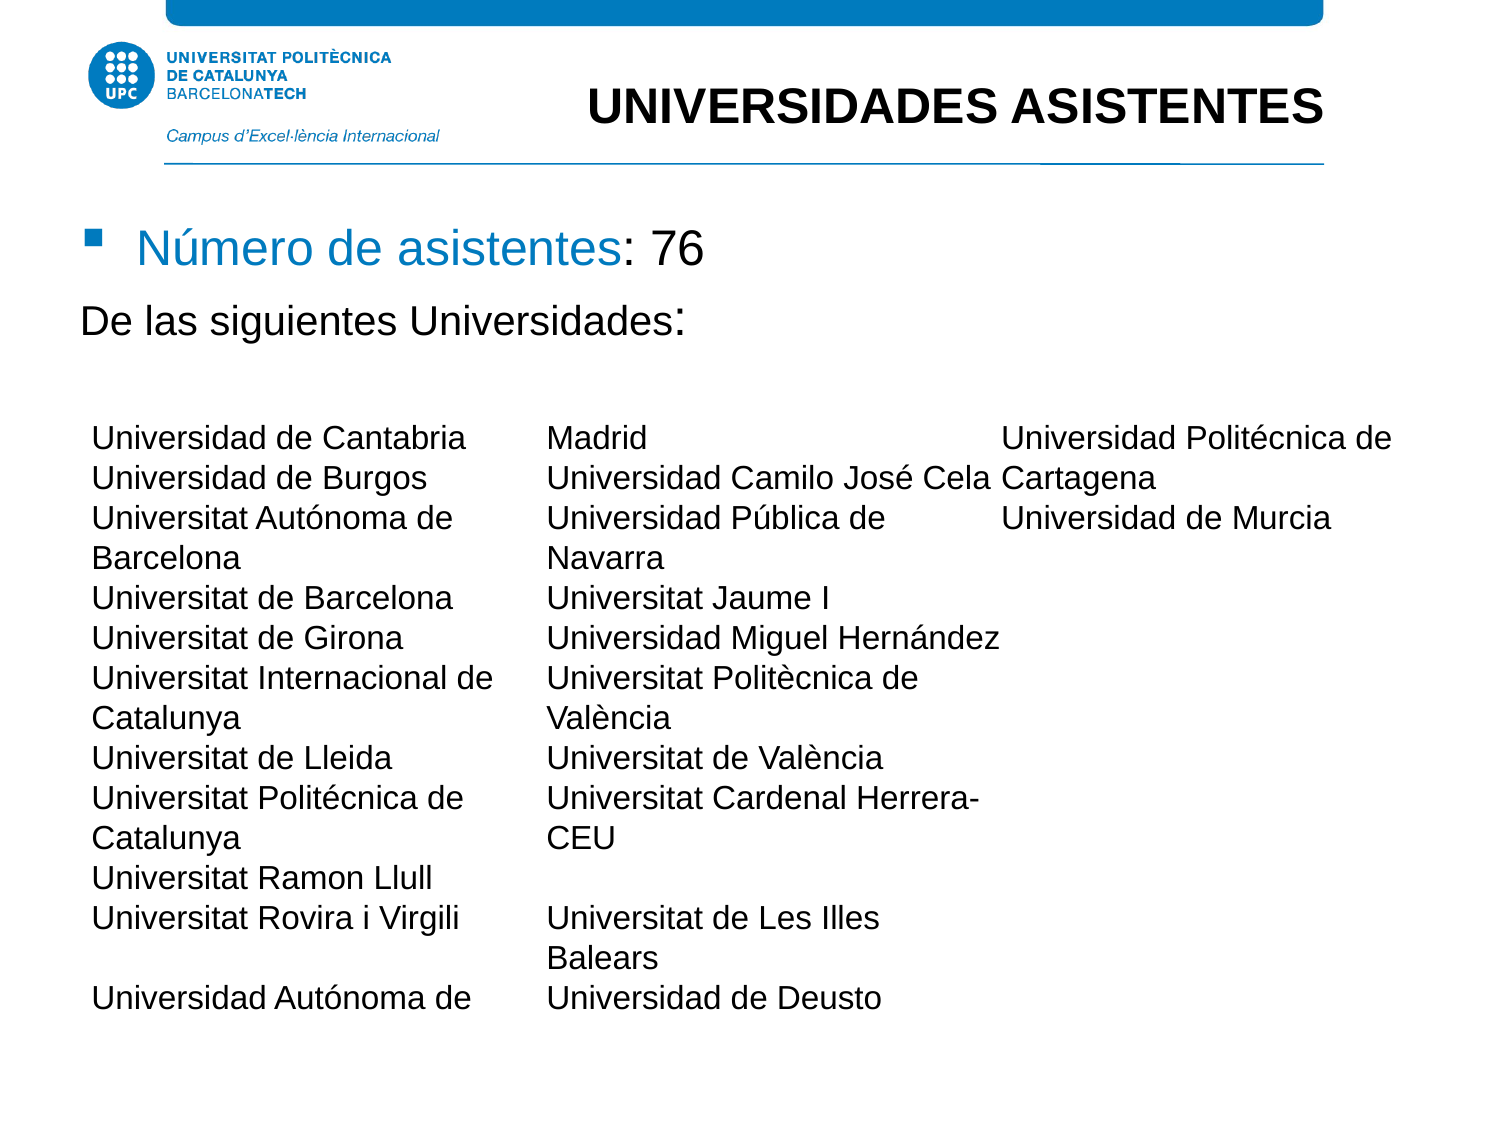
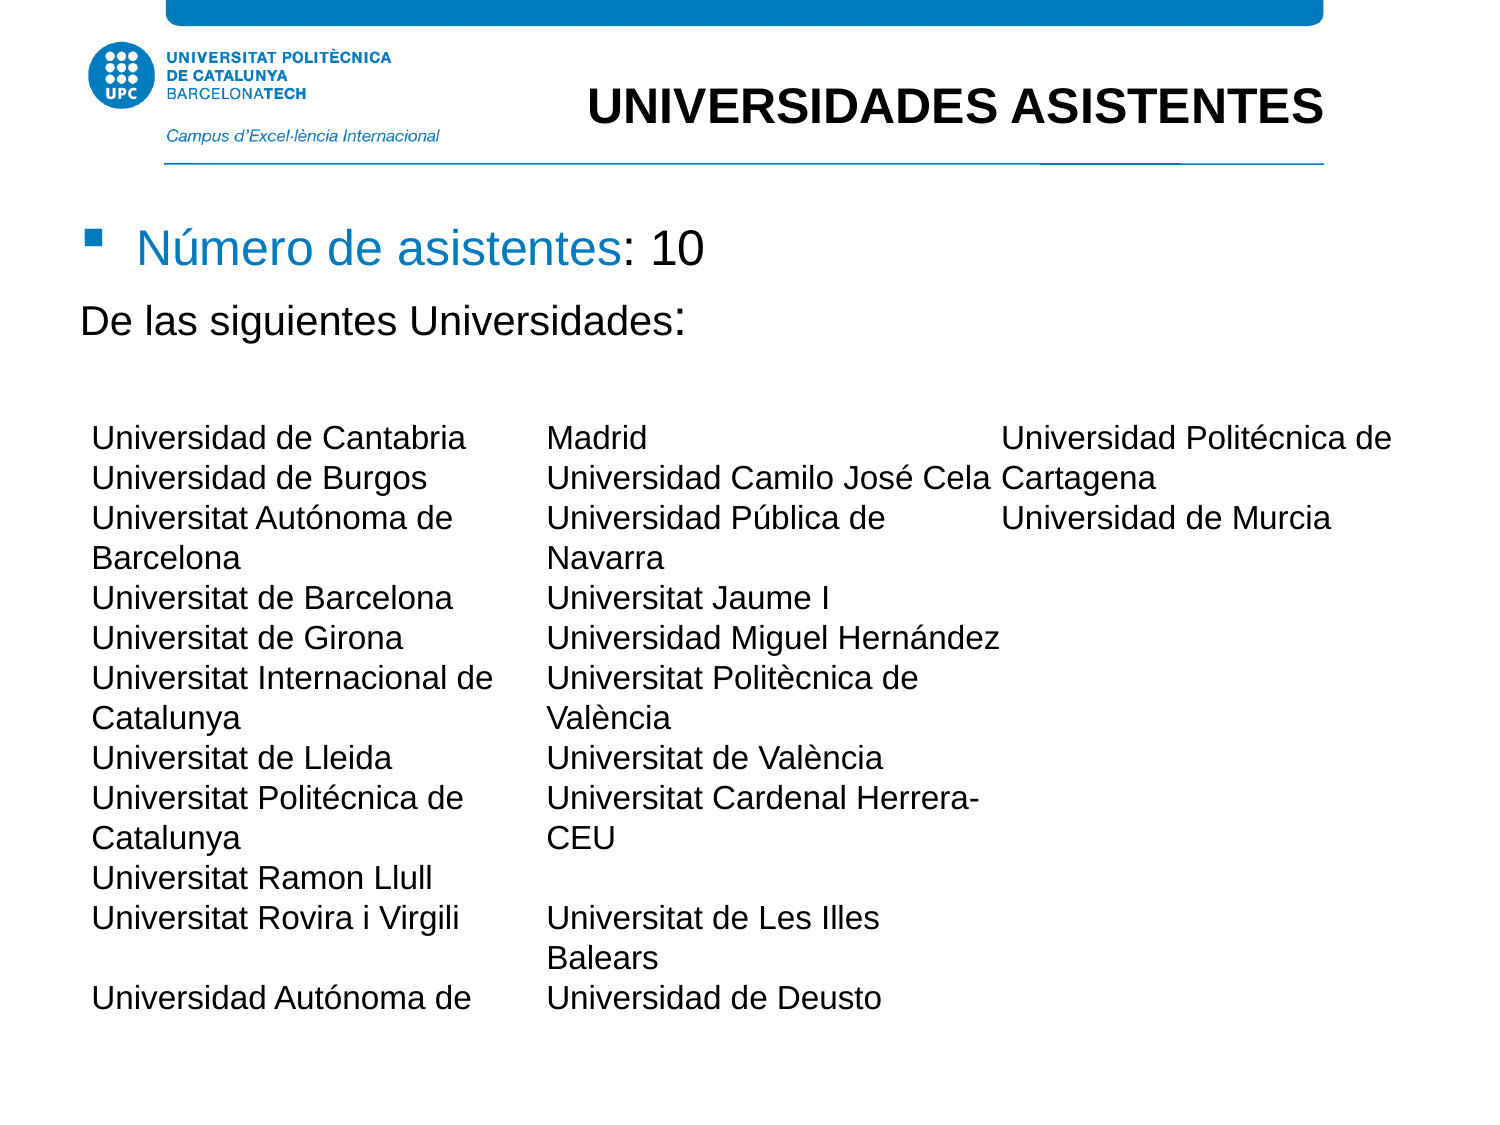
76: 76 -> 10
